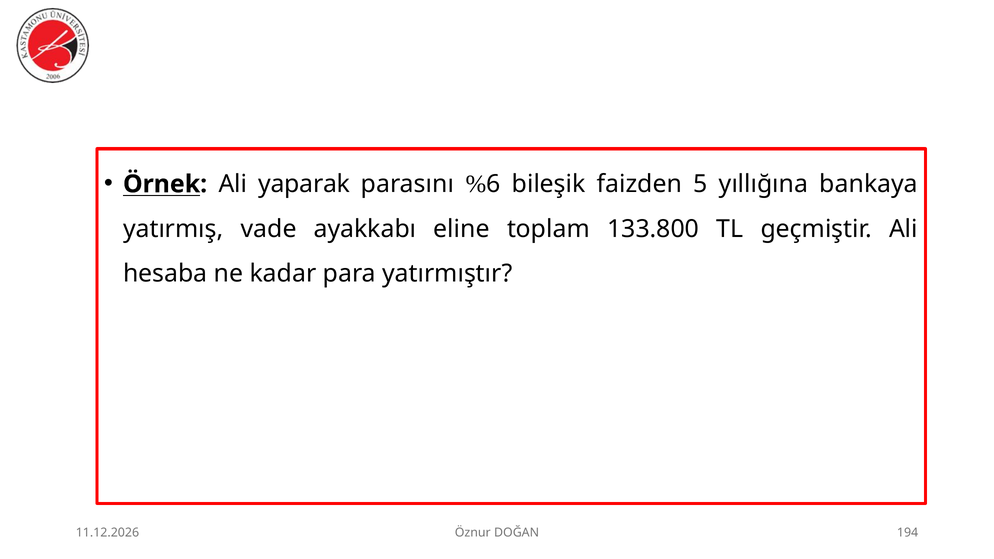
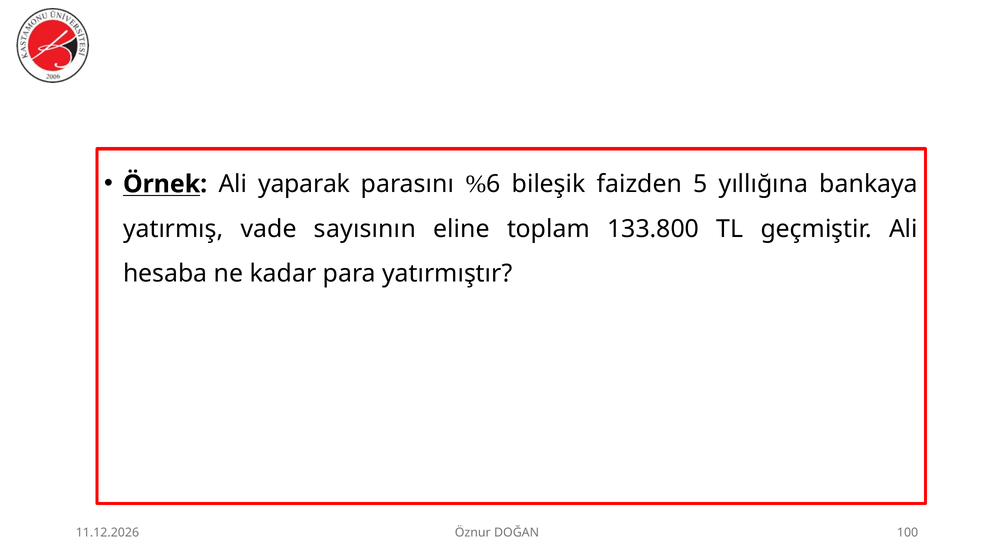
ayakkabı: ayakkabı -> sayısının
194: 194 -> 100
